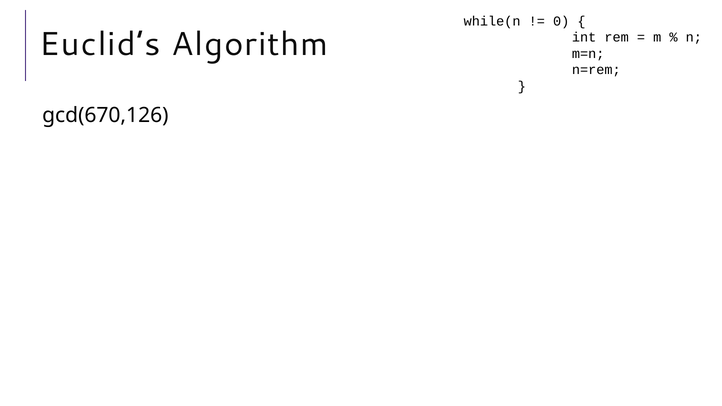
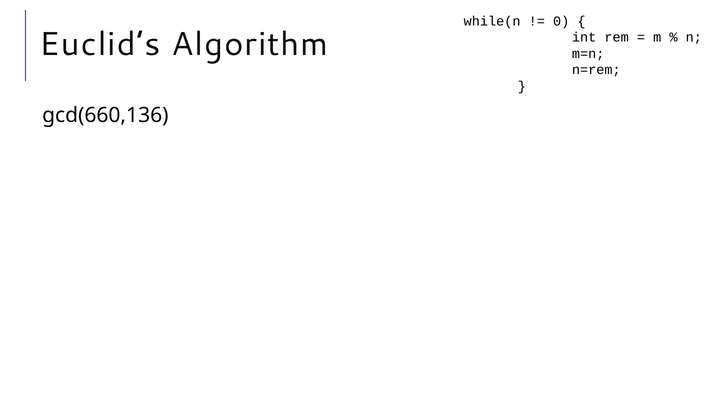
gcd(670,126: gcd(670,126 -> gcd(660,136
